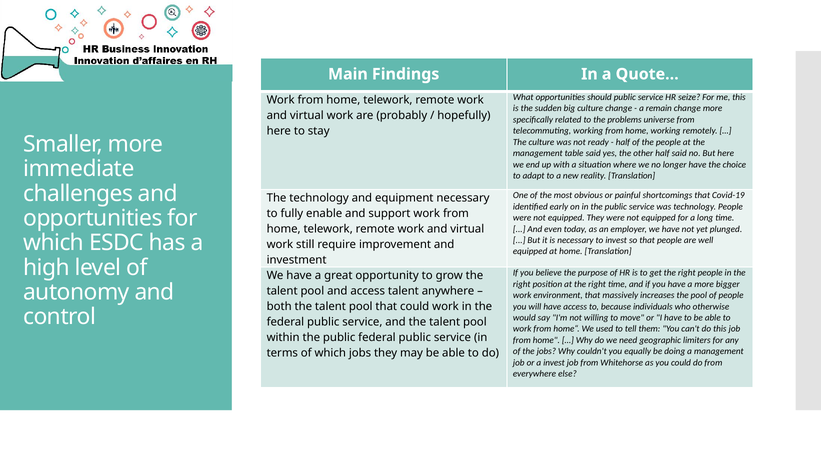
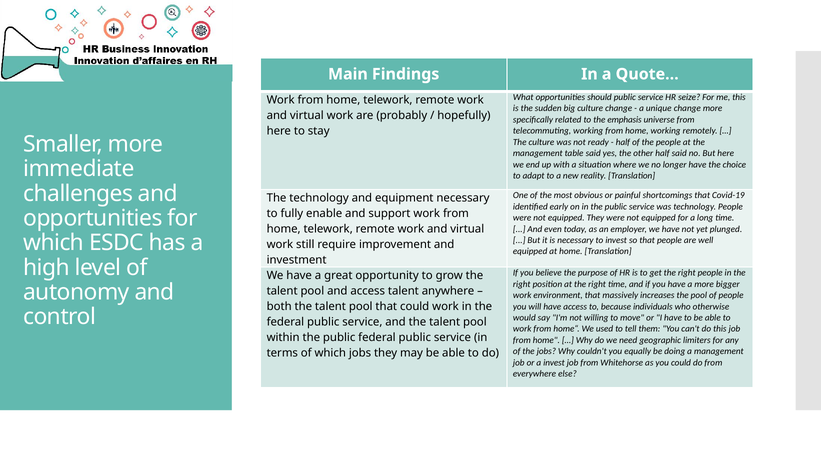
remain: remain -> unique
problems: problems -> emphasis
